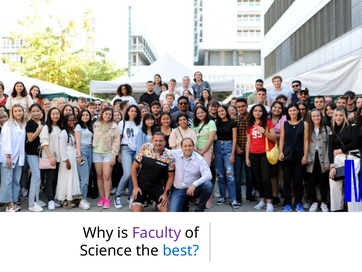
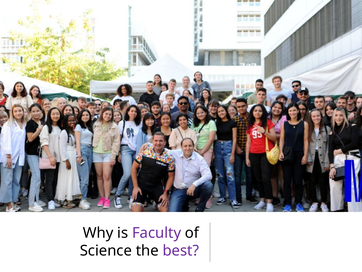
best colour: blue -> purple
